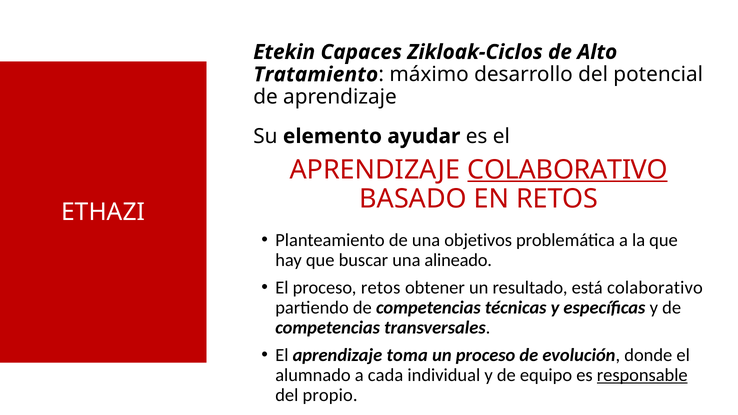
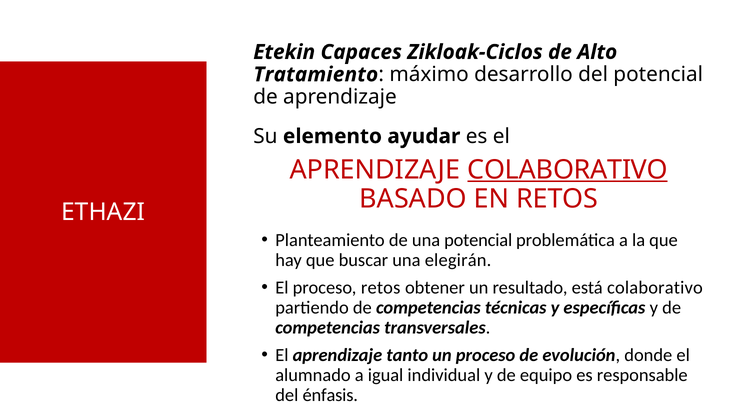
una objetivos: objetivos -> potencial
alineado: alineado -> elegirán
toma: toma -> tanto
cada: cada -> igual
responsable underline: present -> none
propio: propio -> énfasis
